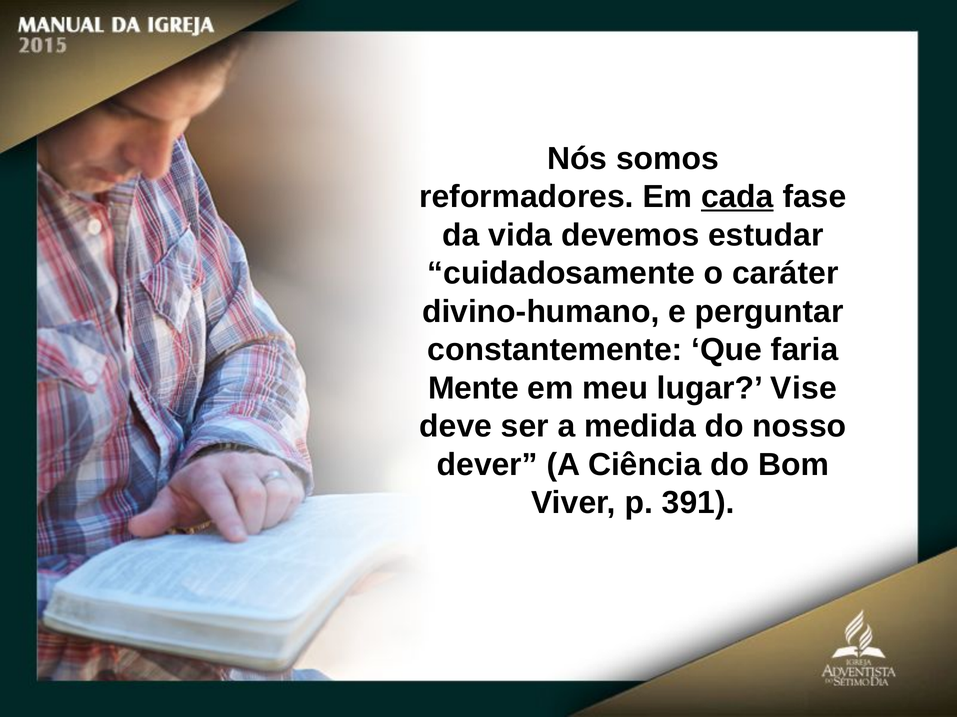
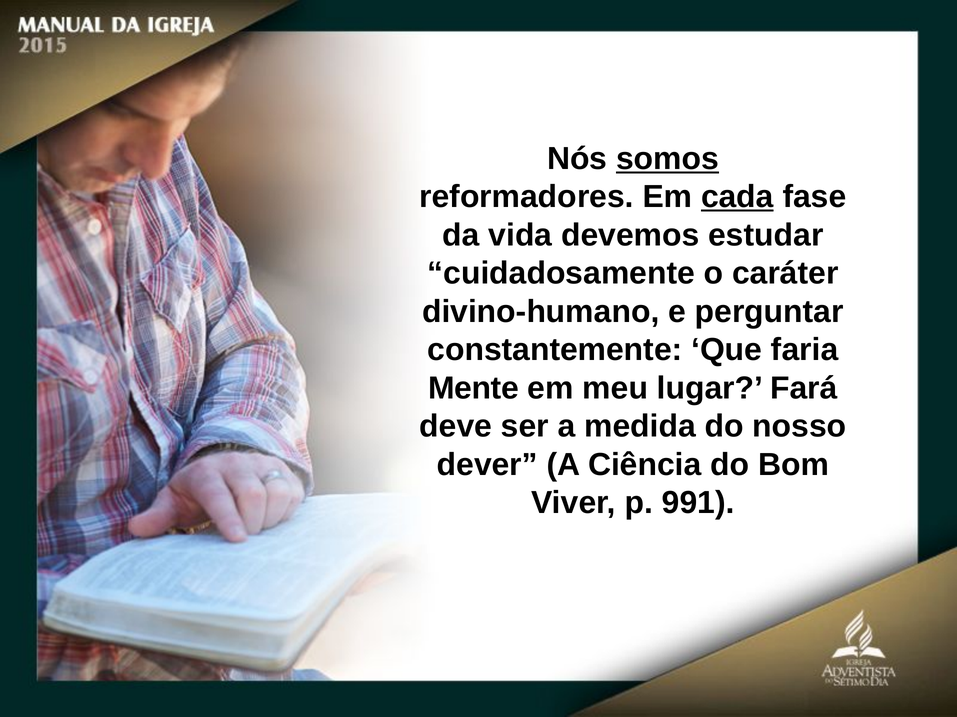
somos underline: none -> present
Vise: Vise -> Fará
391: 391 -> 991
